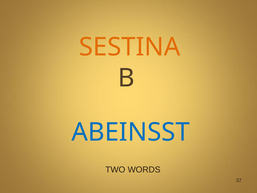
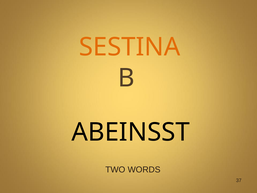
ABEINSST colour: blue -> black
